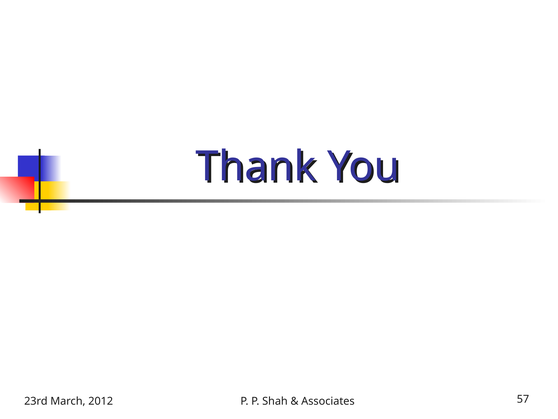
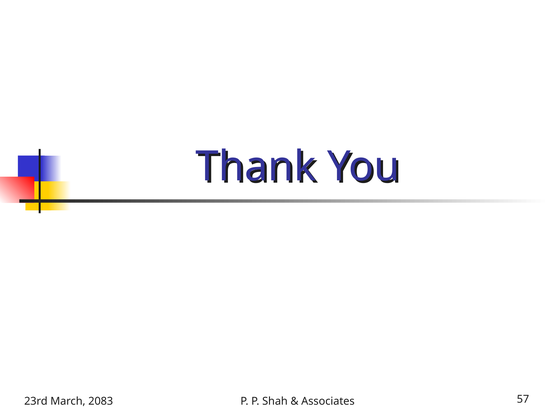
2012: 2012 -> 2083
